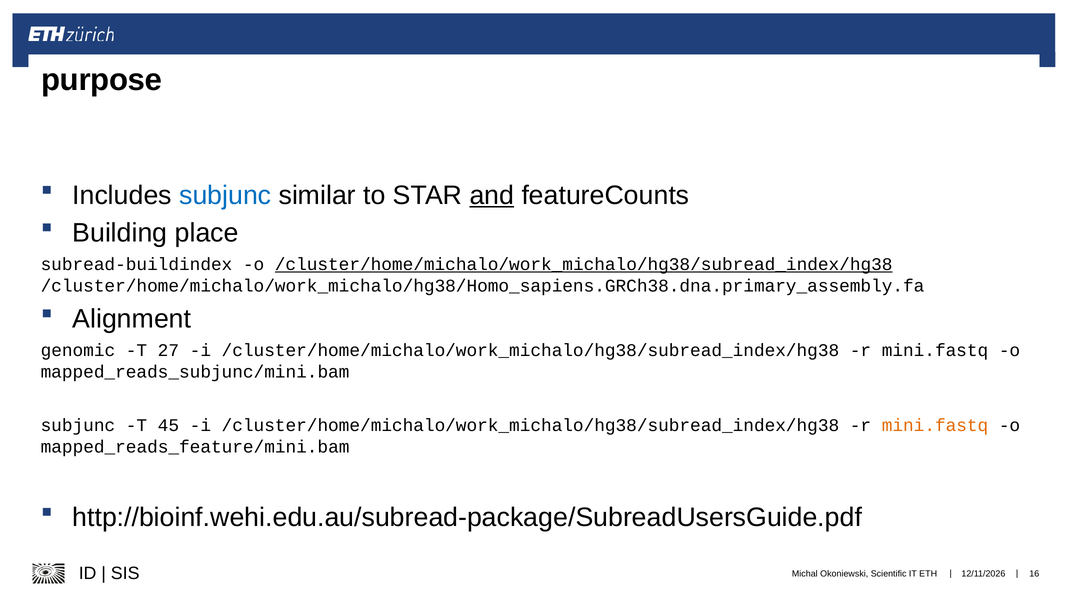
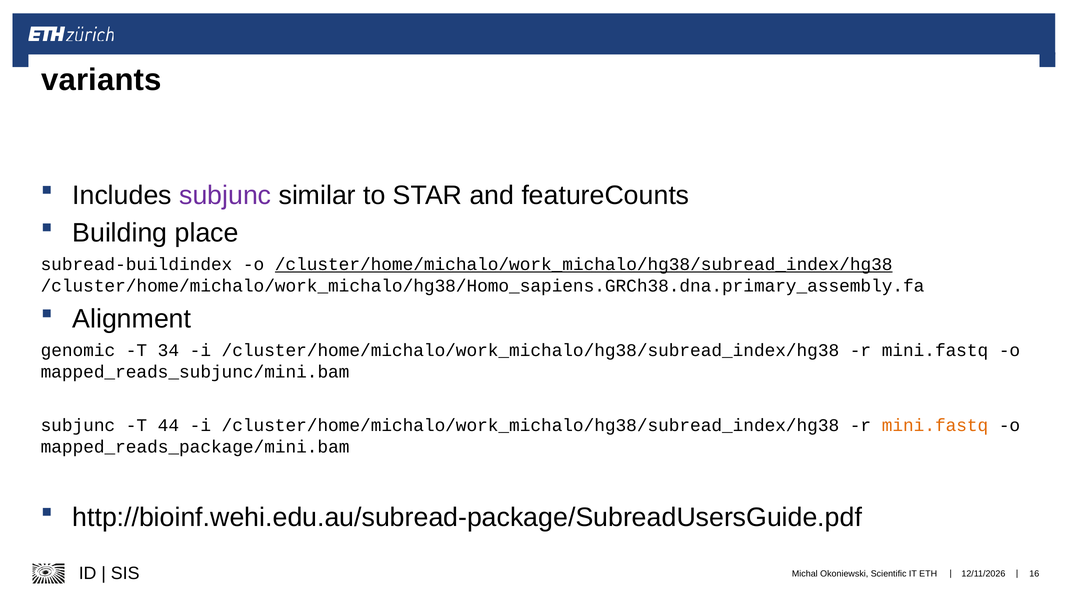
purpose: purpose -> variants
subjunc at (225, 195) colour: blue -> purple
and underline: present -> none
27: 27 -> 34
45: 45 -> 44
mapped_reads_feature/mini.bam: mapped_reads_feature/mini.bam -> mapped_reads_package/mini.bam
